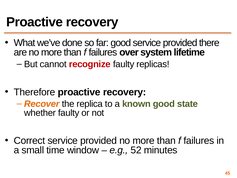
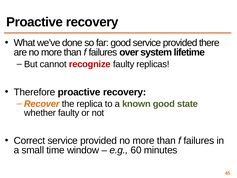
52: 52 -> 60
